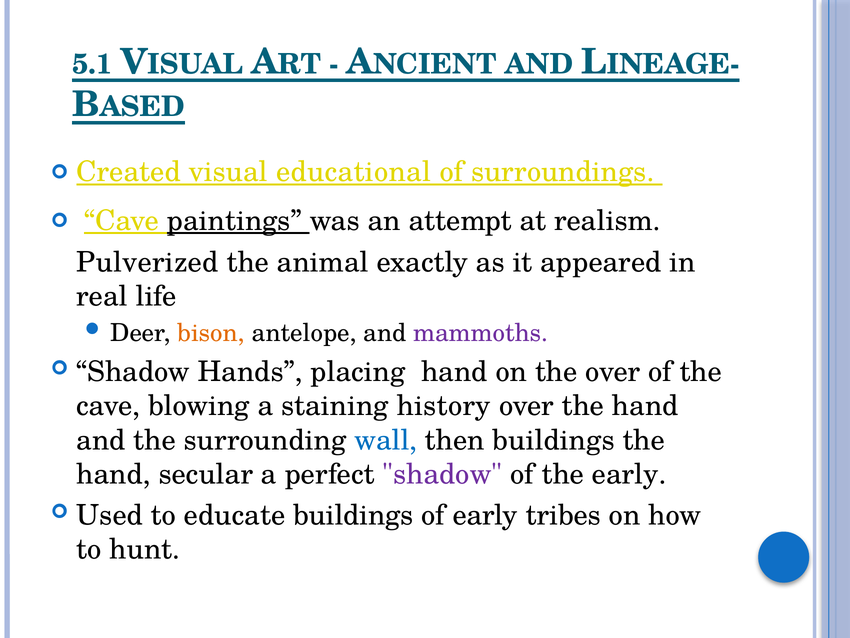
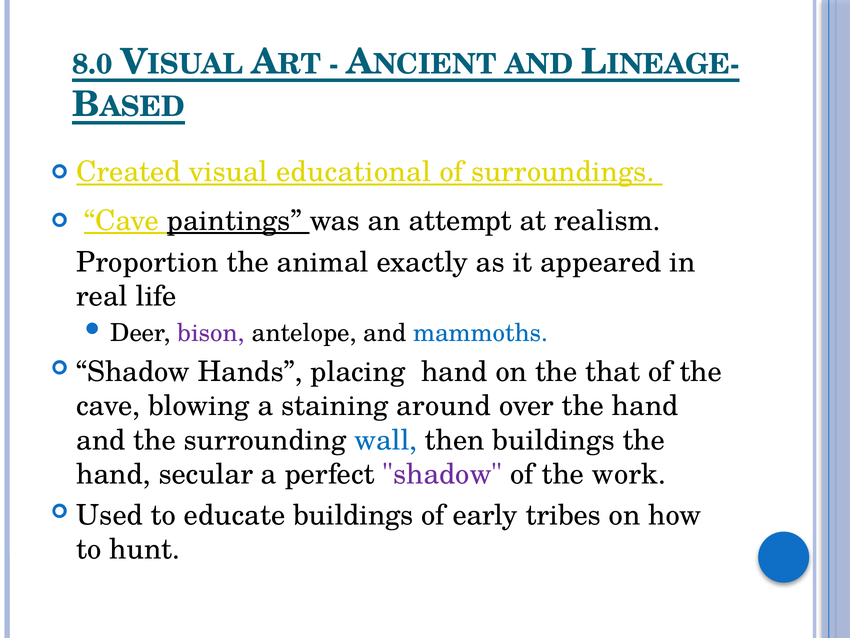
5.1: 5.1 -> 8.0
Pulverized: Pulverized -> Proportion
bison colour: orange -> purple
mammoths colour: purple -> blue
the over: over -> that
history: history -> around
the early: early -> work
